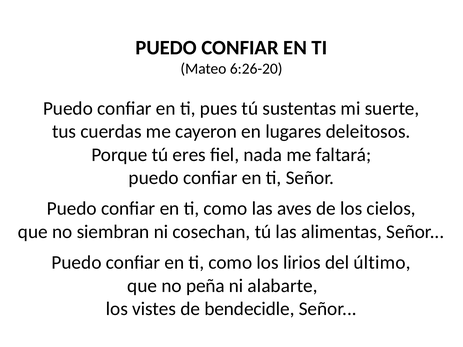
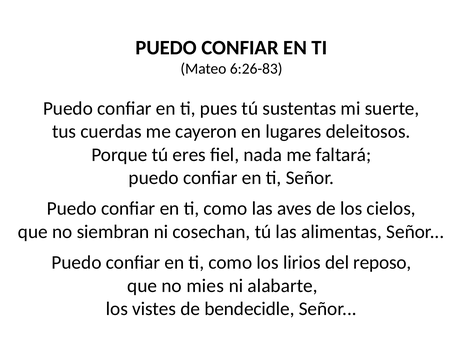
6:26-20: 6:26-20 -> 6:26-83
último: último -> reposo
peña: peña -> mies
